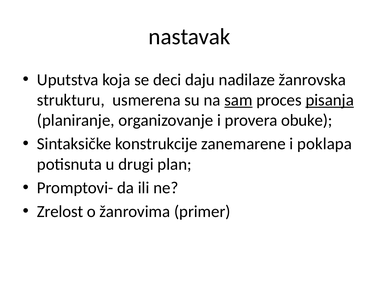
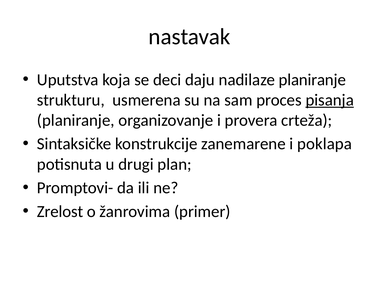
nadilaze žanrovska: žanrovska -> planiranje
sam underline: present -> none
obuke: obuke -> crteža
